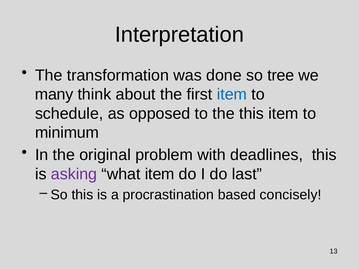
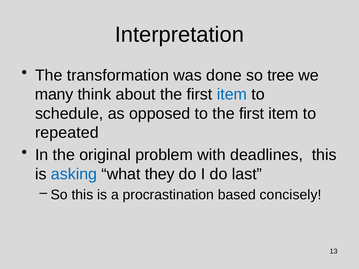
to the this: this -> first
minimum: minimum -> repeated
asking colour: purple -> blue
what item: item -> they
